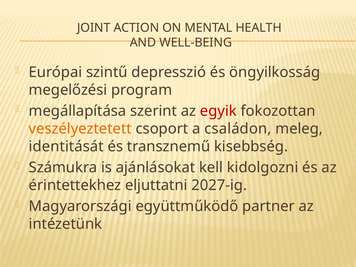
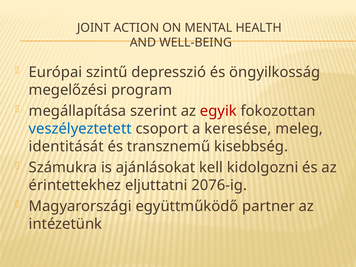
veszélyeztetett colour: orange -> blue
családon: családon -> keresése
2027-ig: 2027-ig -> 2076-ig
